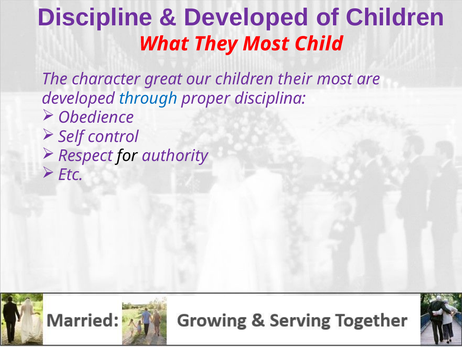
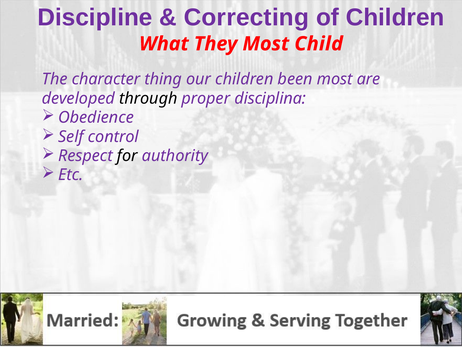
Developed at (246, 18): Developed -> Correcting
great: great -> thing
their: their -> been
through colour: blue -> black
